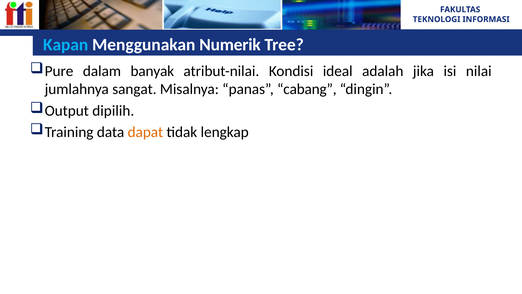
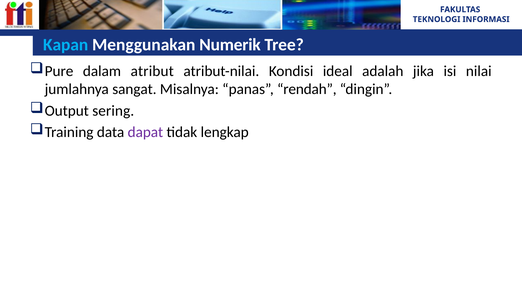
banyak: banyak -> atribut
cabang: cabang -> rendah
dipilih: dipilih -> sering
dapat colour: orange -> purple
